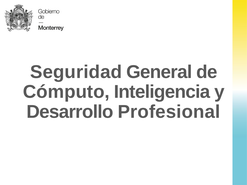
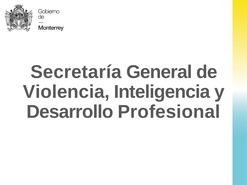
Seguridad: Seguridad -> Secretaría
Cómputo: Cómputo -> Violencia
